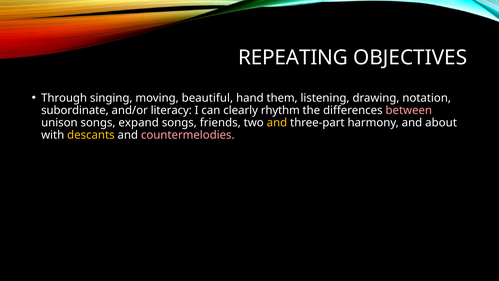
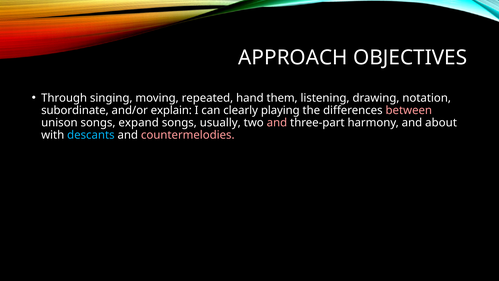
REPEATING: REPEATING -> APPROACH
beautiful: beautiful -> repeated
literacy: literacy -> explain
rhythm: rhythm -> playing
friends: friends -> usually
and at (277, 122) colour: yellow -> pink
descants colour: yellow -> light blue
